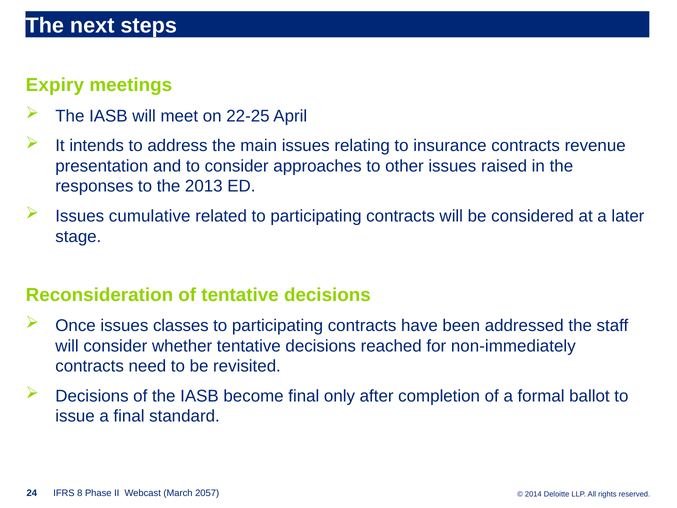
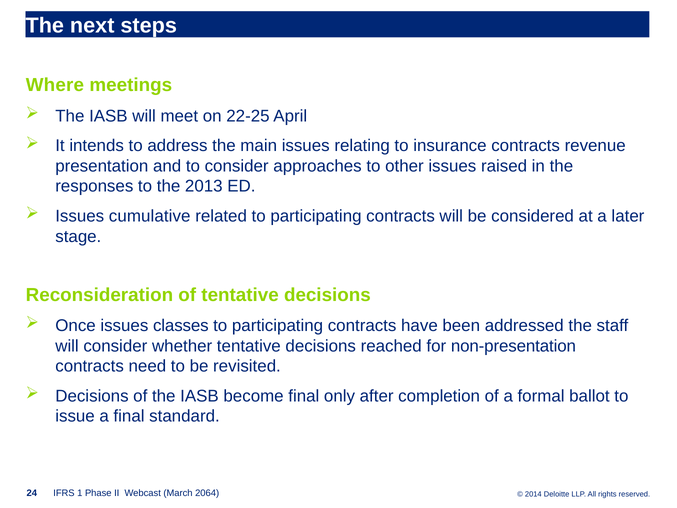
Expiry: Expiry -> Where
non-immediately: non-immediately -> non-presentation
8: 8 -> 1
2057: 2057 -> 2064
